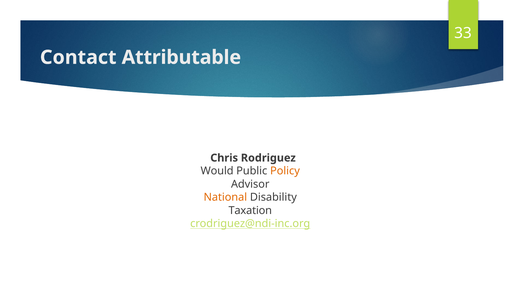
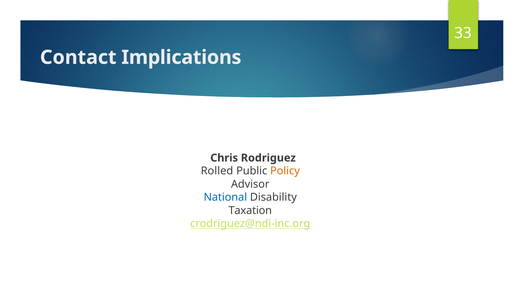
Attributable: Attributable -> Implications
Would: Would -> Rolled
National colour: orange -> blue
